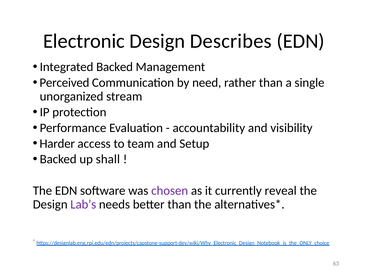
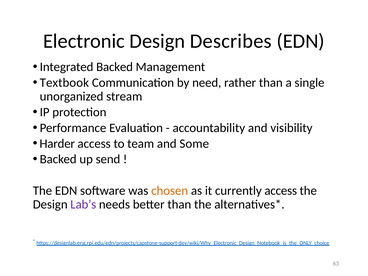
Perceived: Perceived -> Textbook
Setup: Setup -> Some
shall: shall -> send
chosen colour: purple -> orange
currently reveal: reveal -> access
